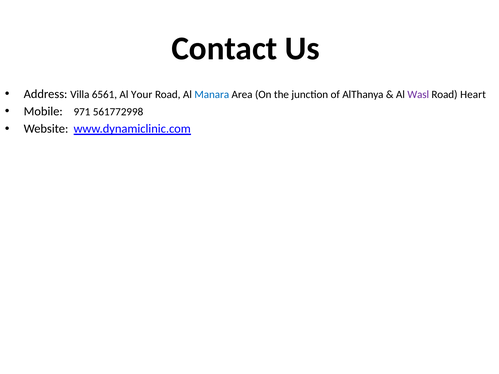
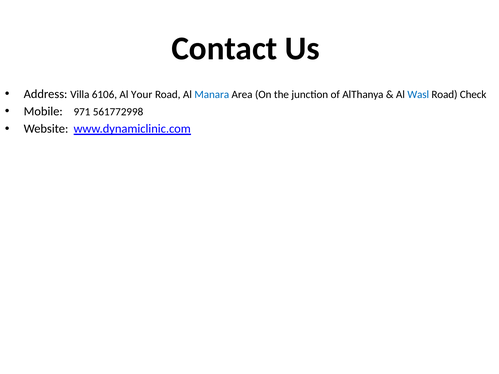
6561: 6561 -> 6106
Wasl colour: purple -> blue
Heart: Heart -> Check
